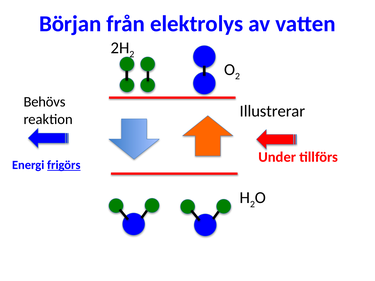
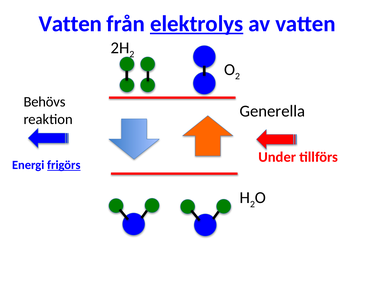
Början at (70, 24): Början -> Vatten
elektrolys underline: none -> present
Illustrerar: Illustrerar -> Generella
